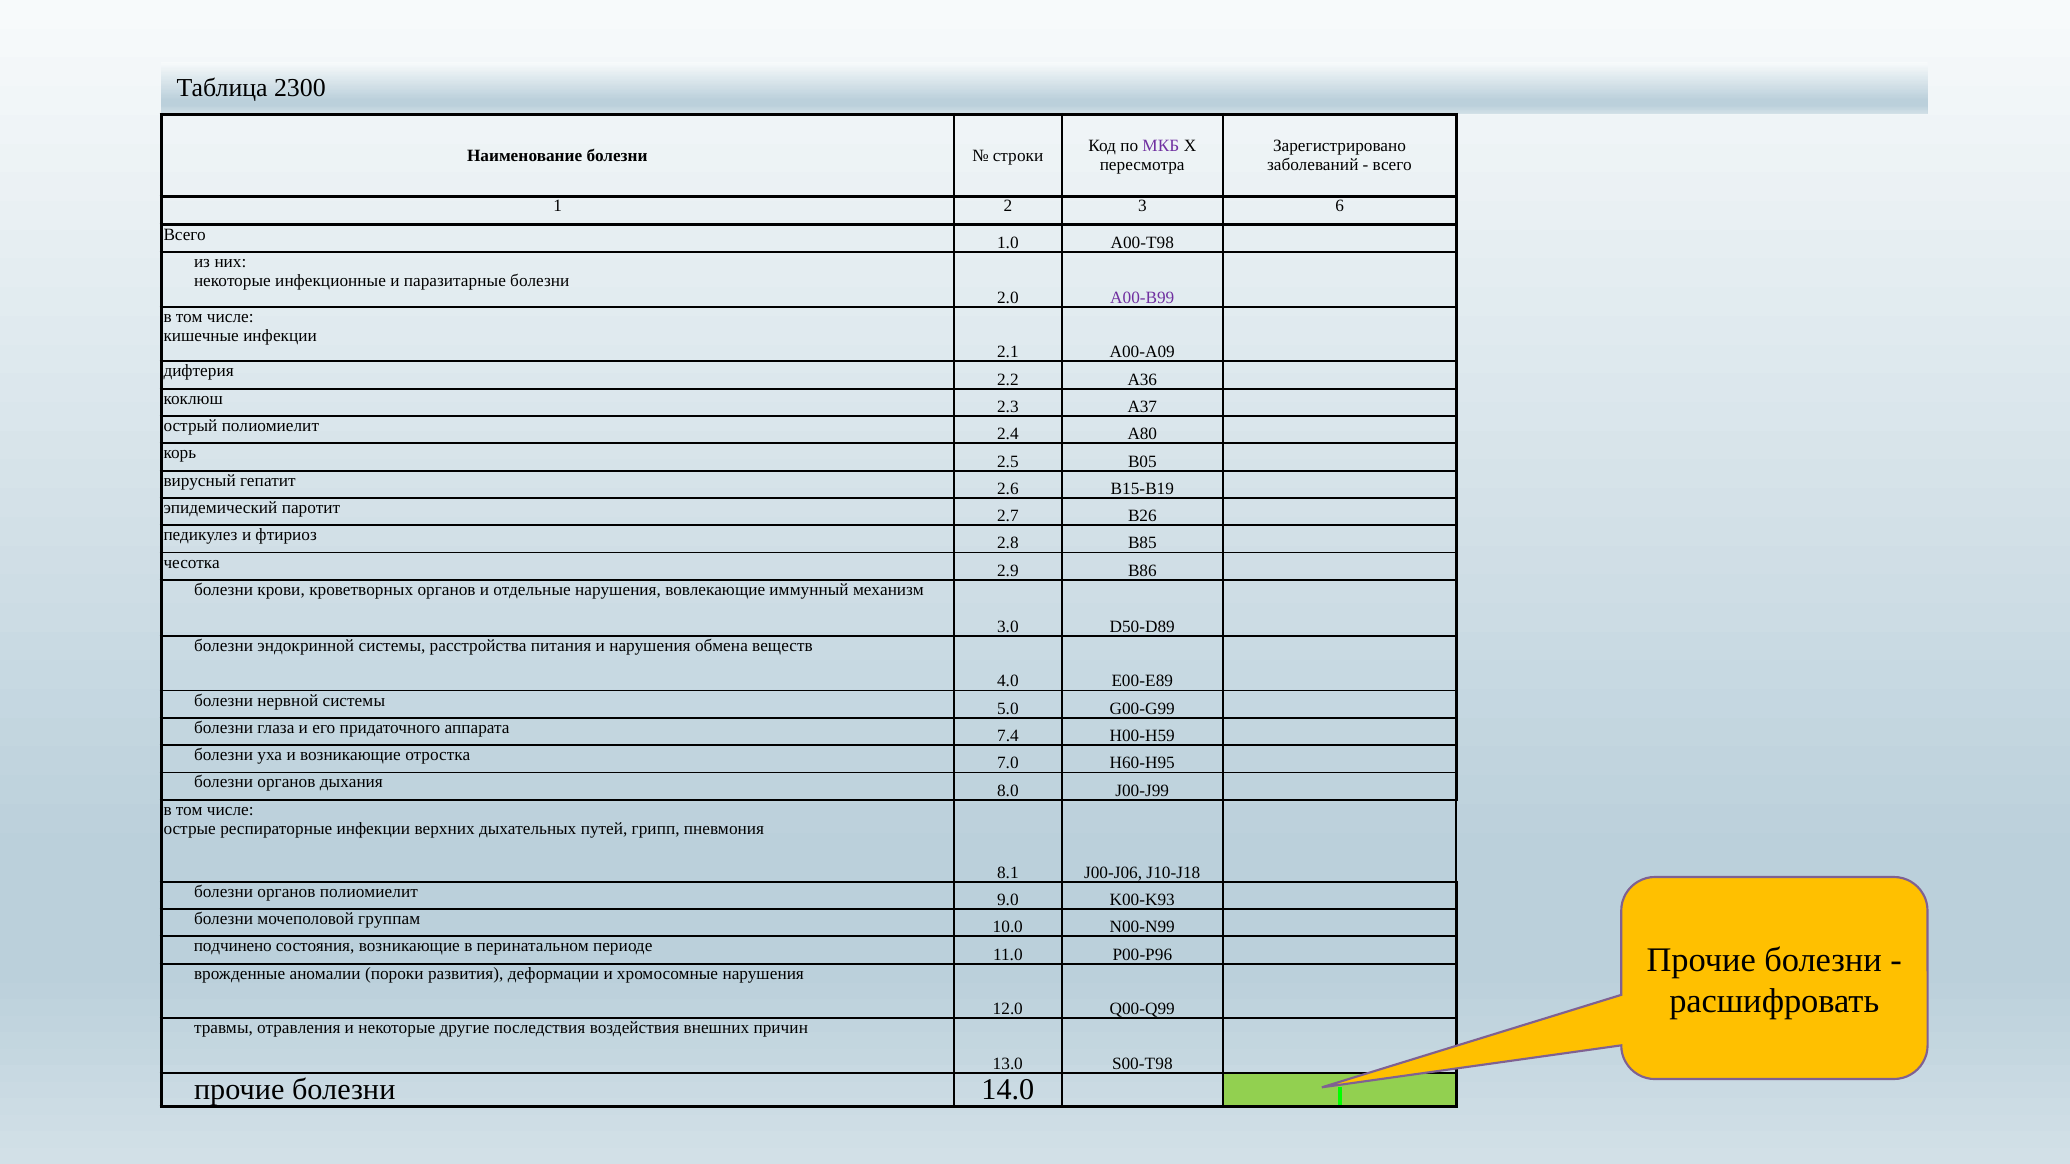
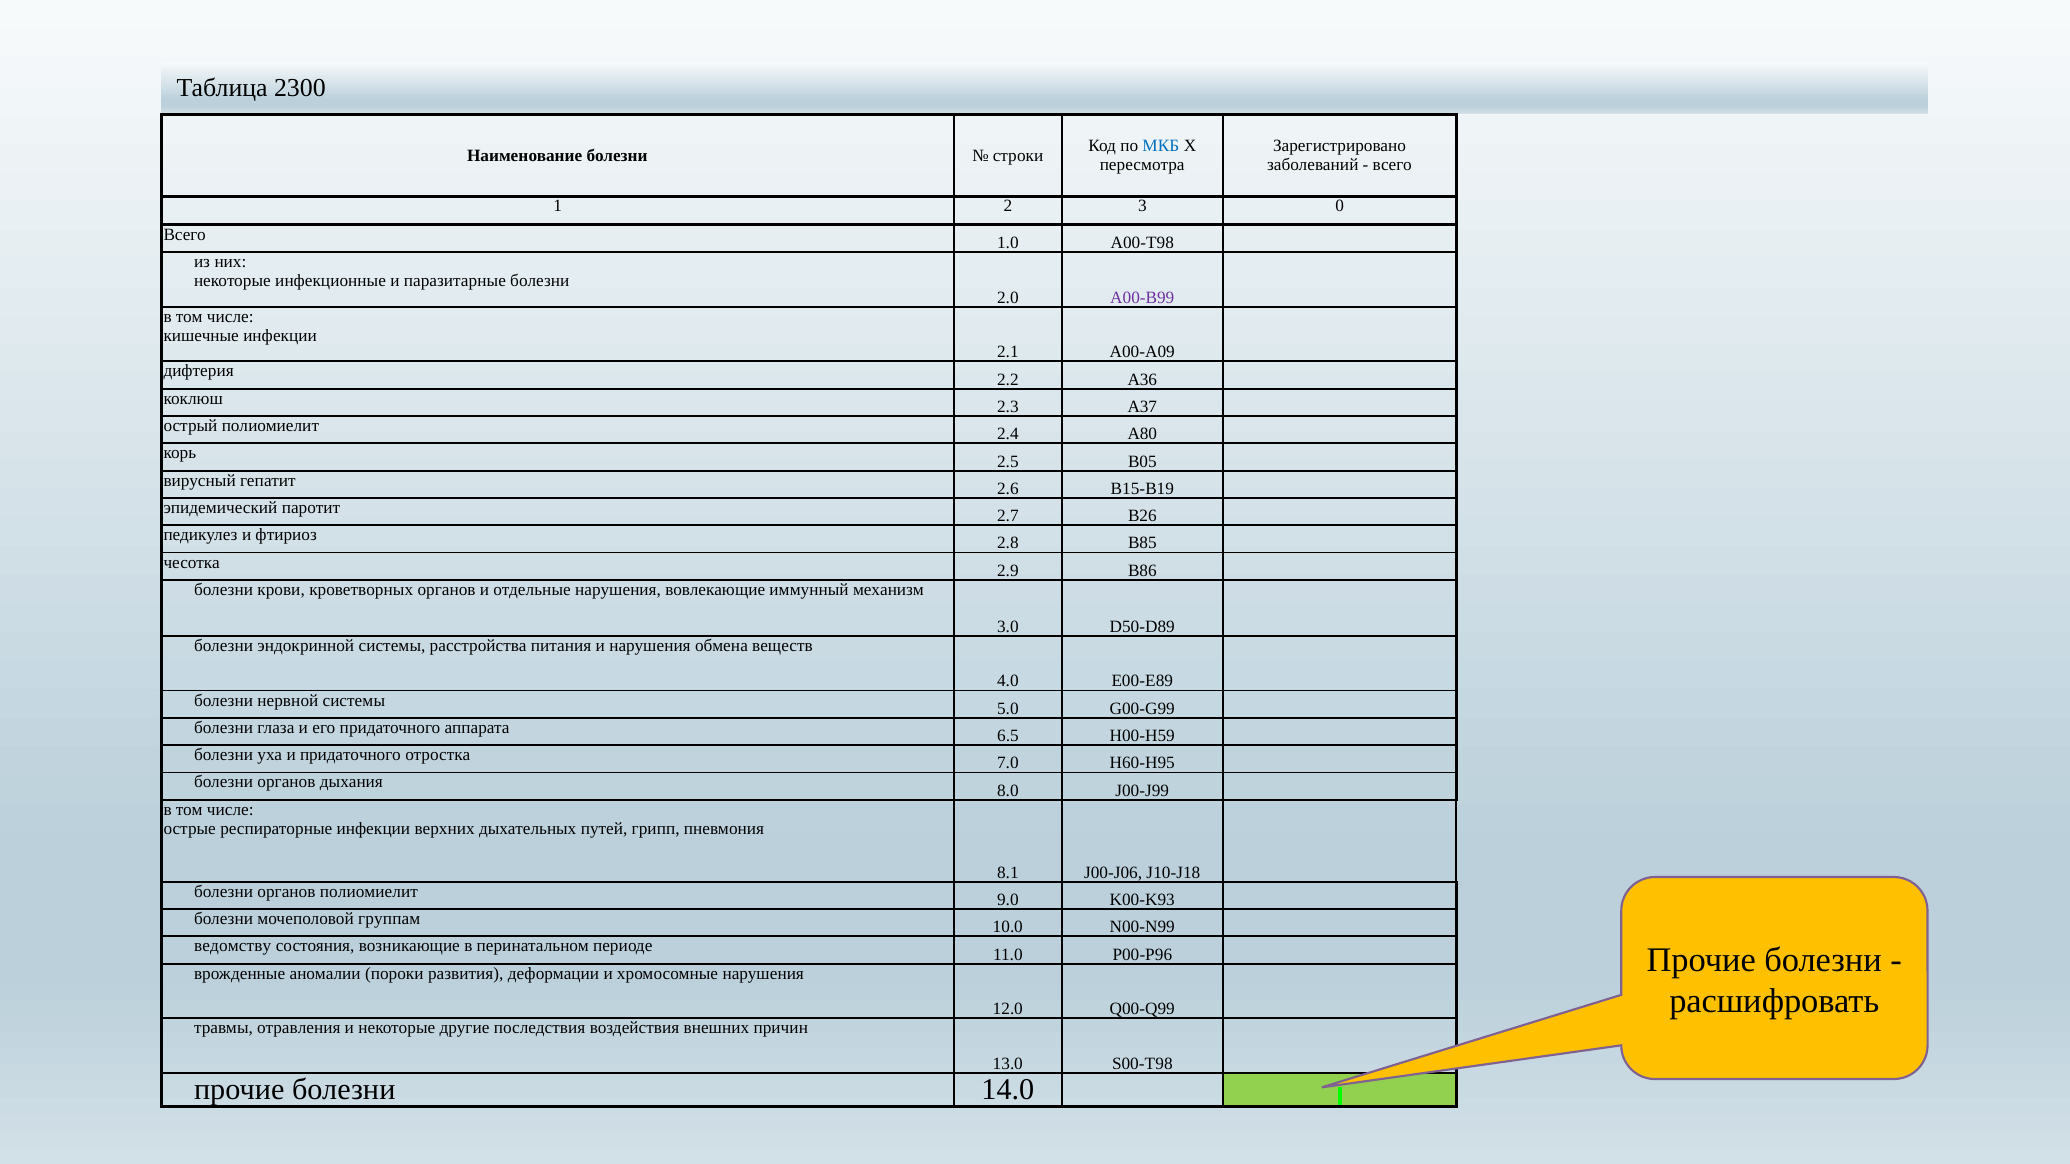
МКБ colour: purple -> blue
6: 6 -> 0
7.4: 7.4 -> 6.5
и возникающие: возникающие -> придаточного
подчинено: подчинено -> ведомству
